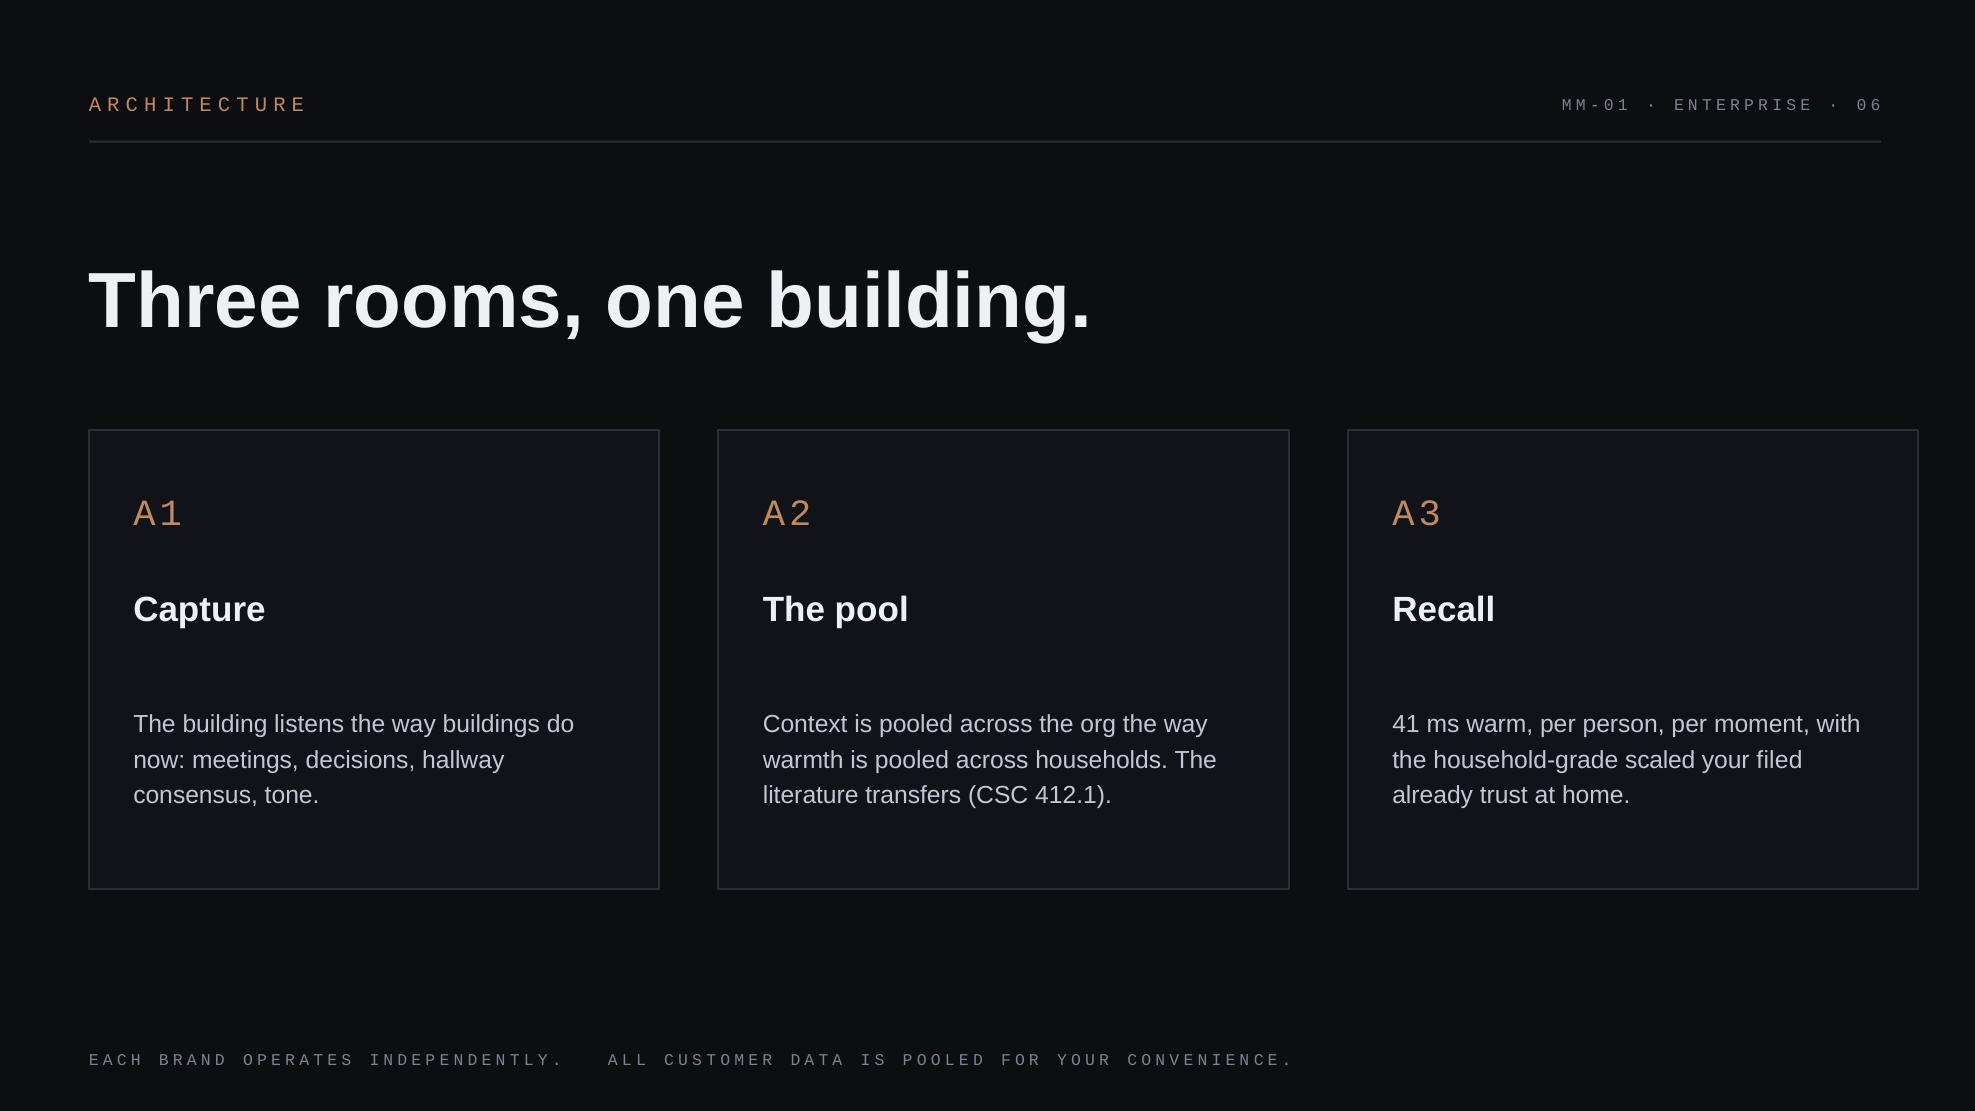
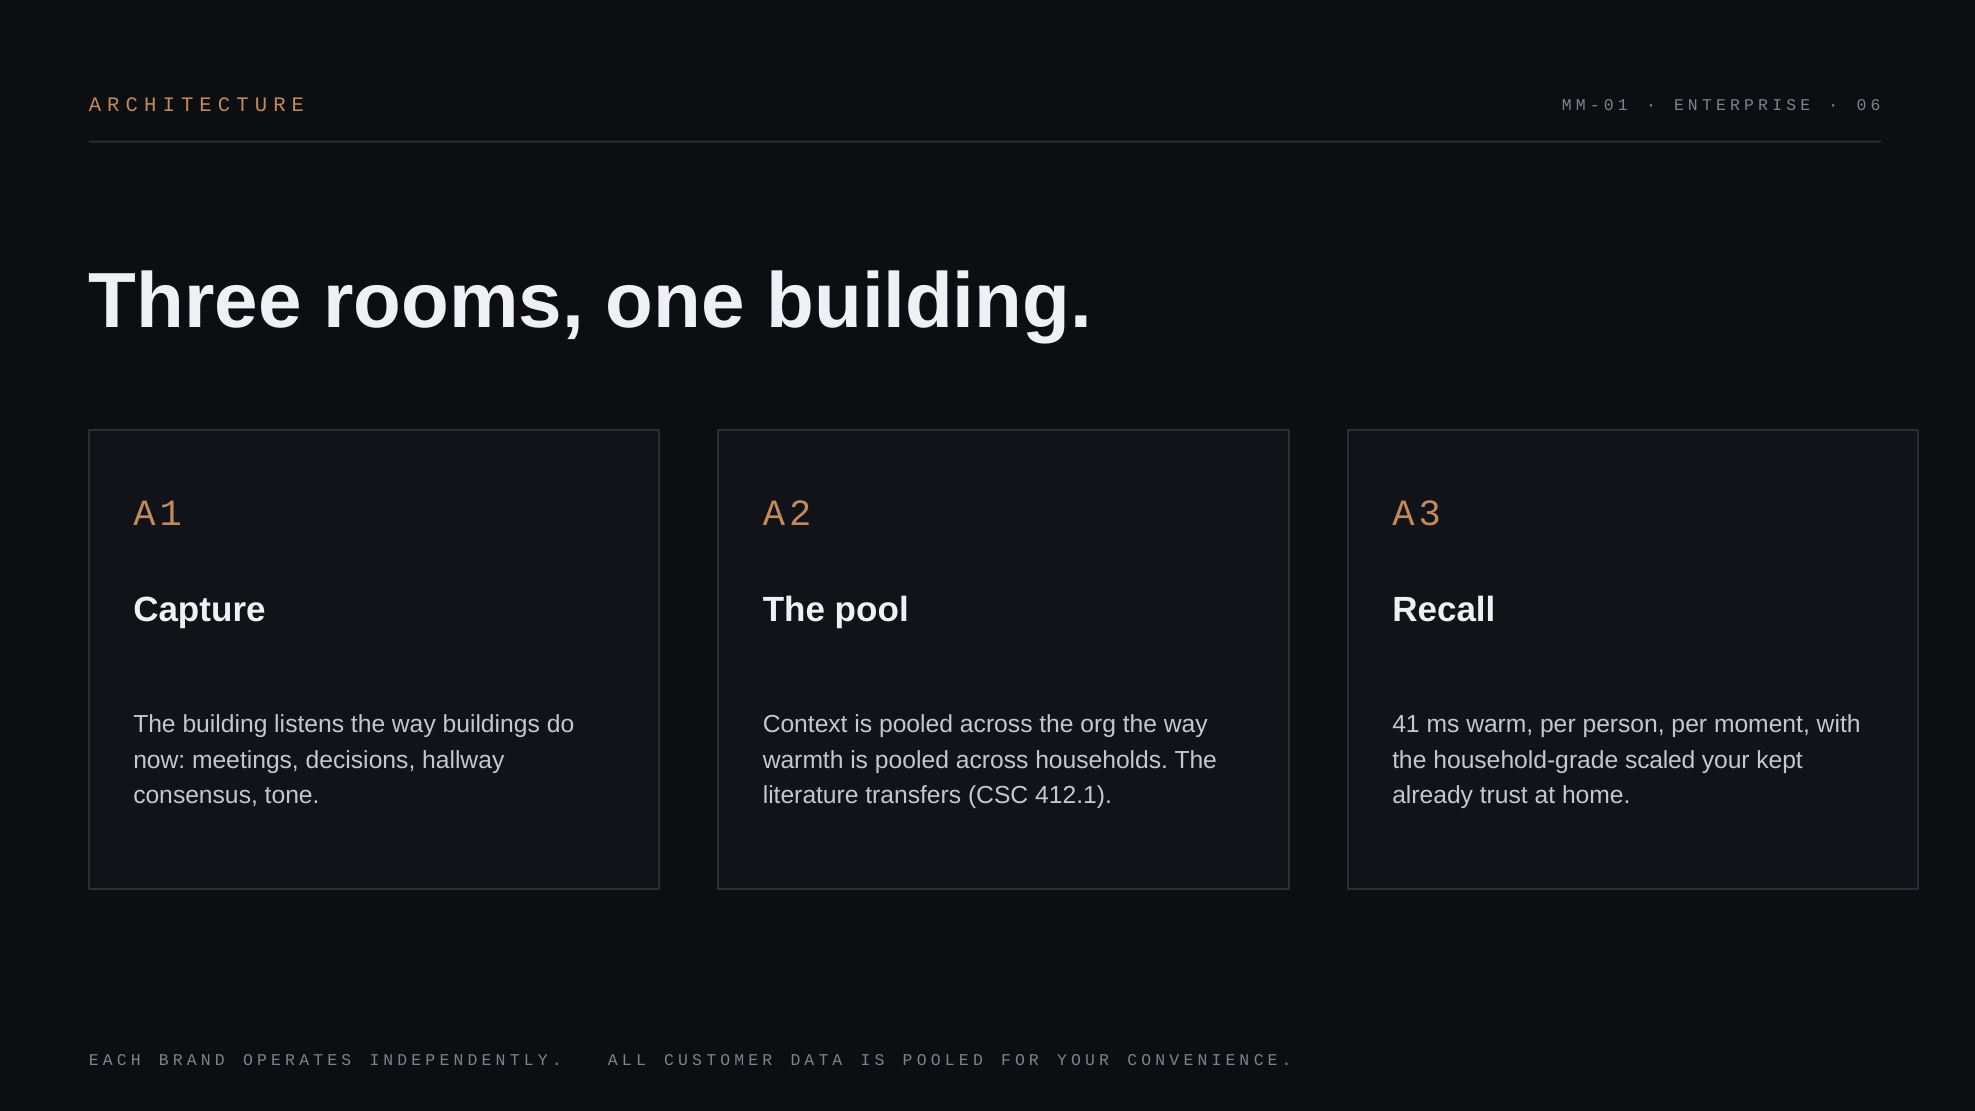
filed: filed -> kept
